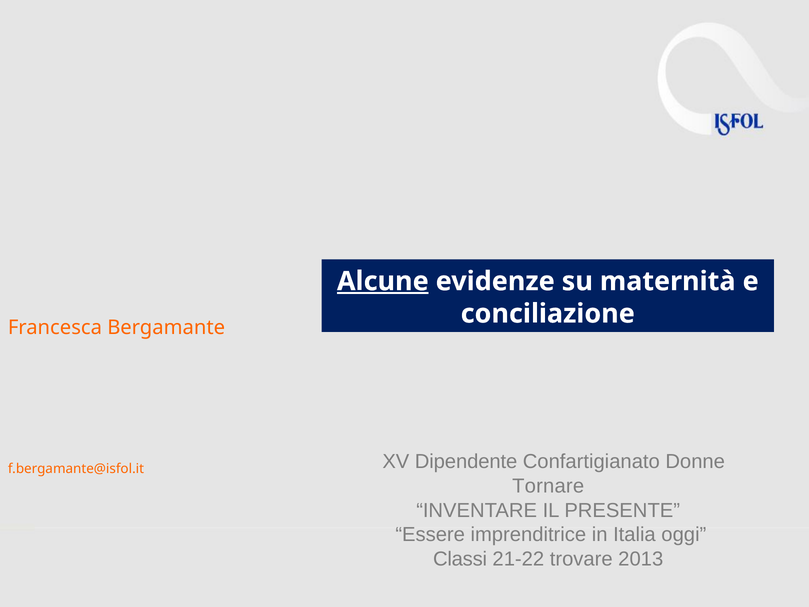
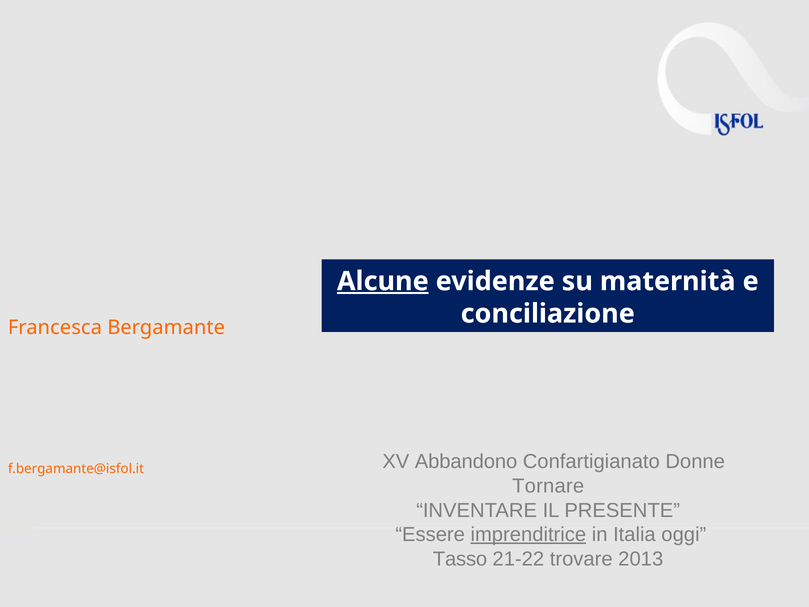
Dipendente: Dipendente -> Abbandono
imprenditrice underline: none -> present
Classi: Classi -> Tasso
